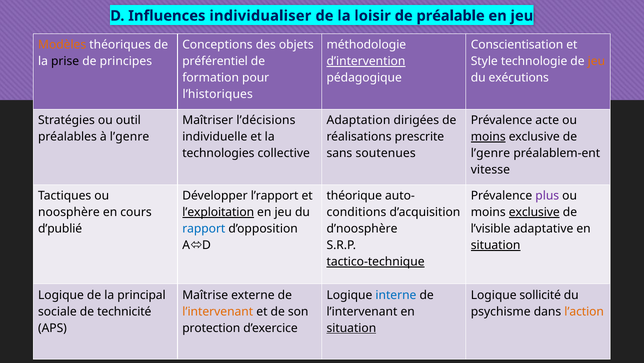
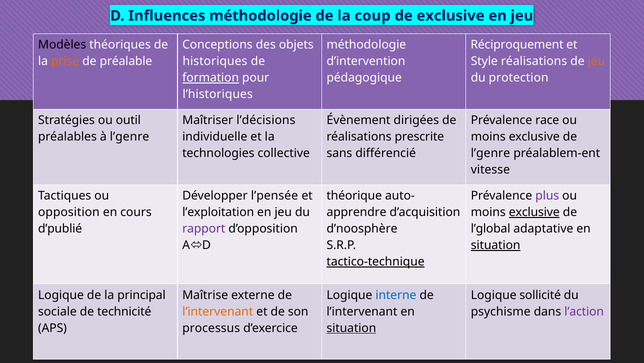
Influences individualiser: individualiser -> méthodologie
loisir: loisir -> coup
de préalable: préalable -> exclusive
Modèles colour: orange -> black
Conscientisation: Conscientisation -> Réciproquement
prise colour: black -> orange
principes: principes -> préalable
préférentiel: préférentiel -> historiques
d’intervention underline: present -> none
Style technologie: technologie -> réalisations
formation underline: none -> present
exécutions: exécutions -> protection
Adaptation: Adaptation -> Évènement
acte: acte -> race
moins at (488, 137) underline: present -> none
soutenues: soutenues -> différencié
l’rapport: l’rapport -> l’pensée
noosphère: noosphère -> opposition
l’exploitation underline: present -> none
conditions: conditions -> apprendre
rapport colour: blue -> purple
l’visible: l’visible -> l’global
l’action colour: orange -> purple
protection: protection -> processus
